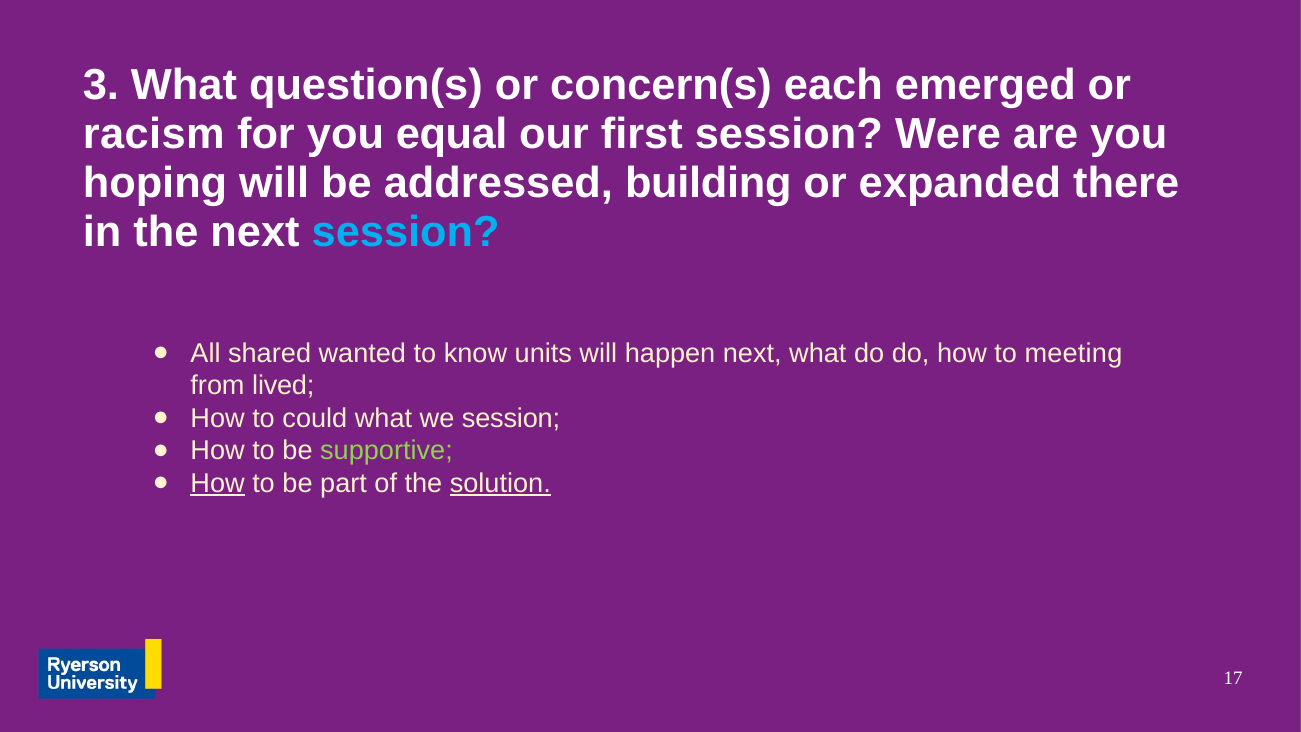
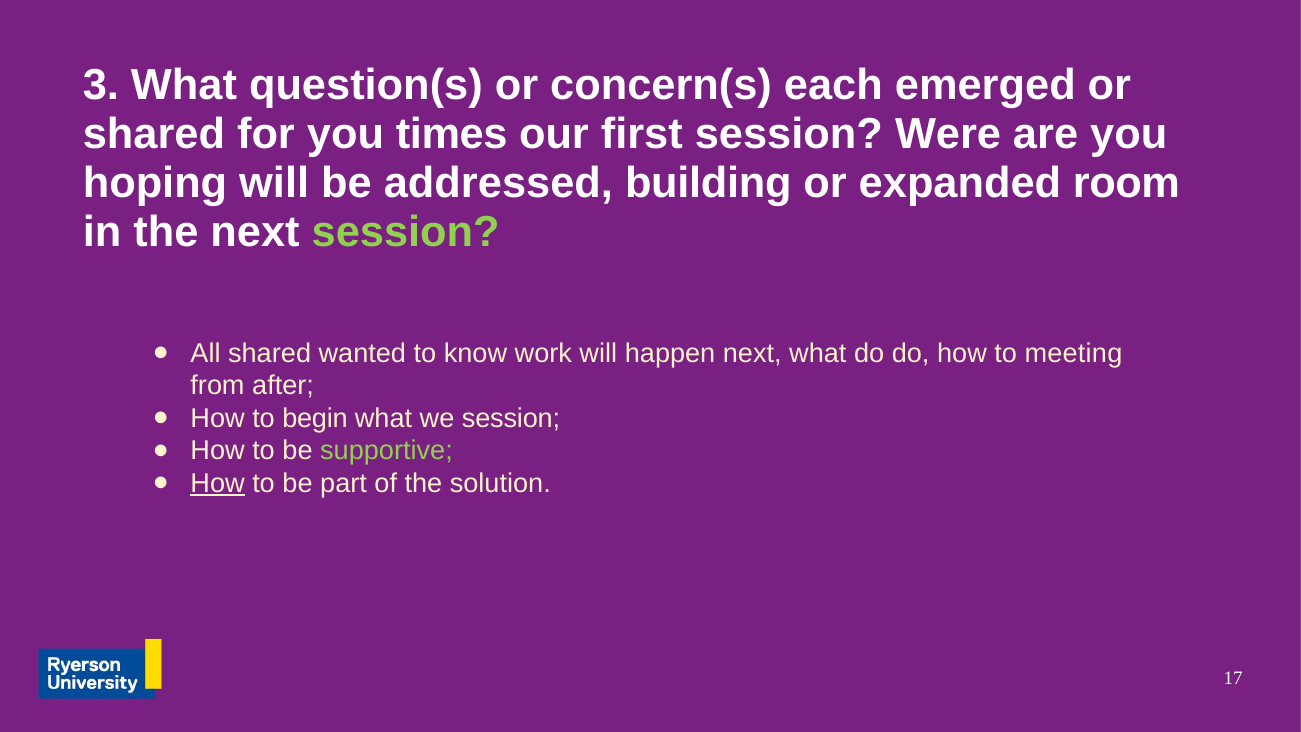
racism at (154, 134): racism -> shared
equal: equal -> times
there: there -> room
session at (406, 232) colour: light blue -> light green
units: units -> work
lived: lived -> after
could: could -> begin
solution underline: present -> none
